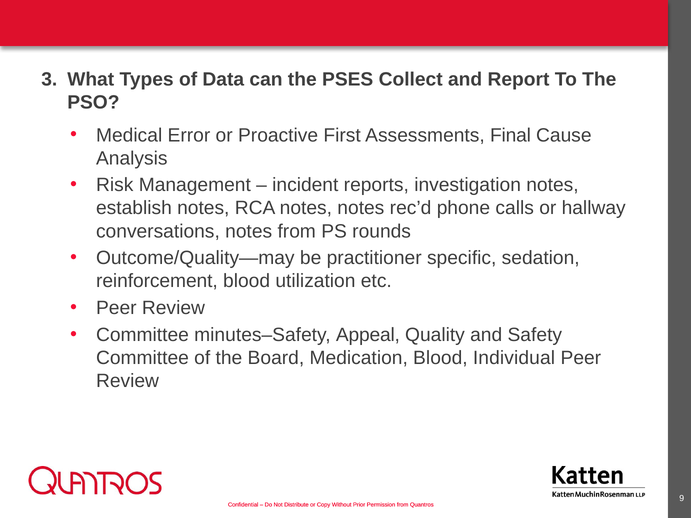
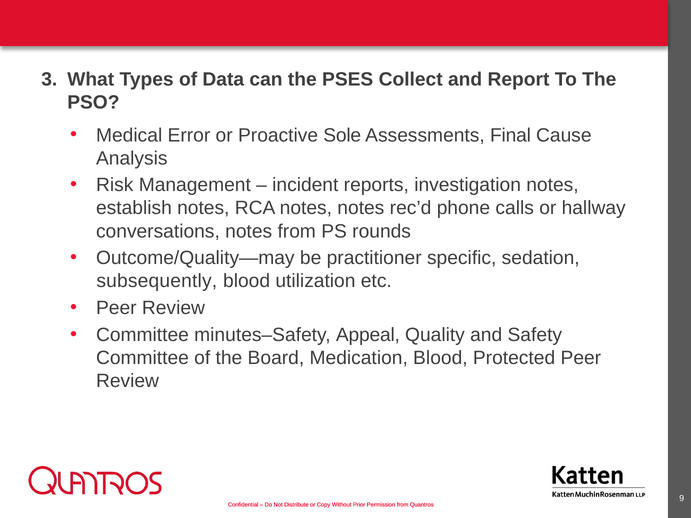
First: First -> Sole
reinforcement: reinforcement -> subsequently
Individual: Individual -> Protected
